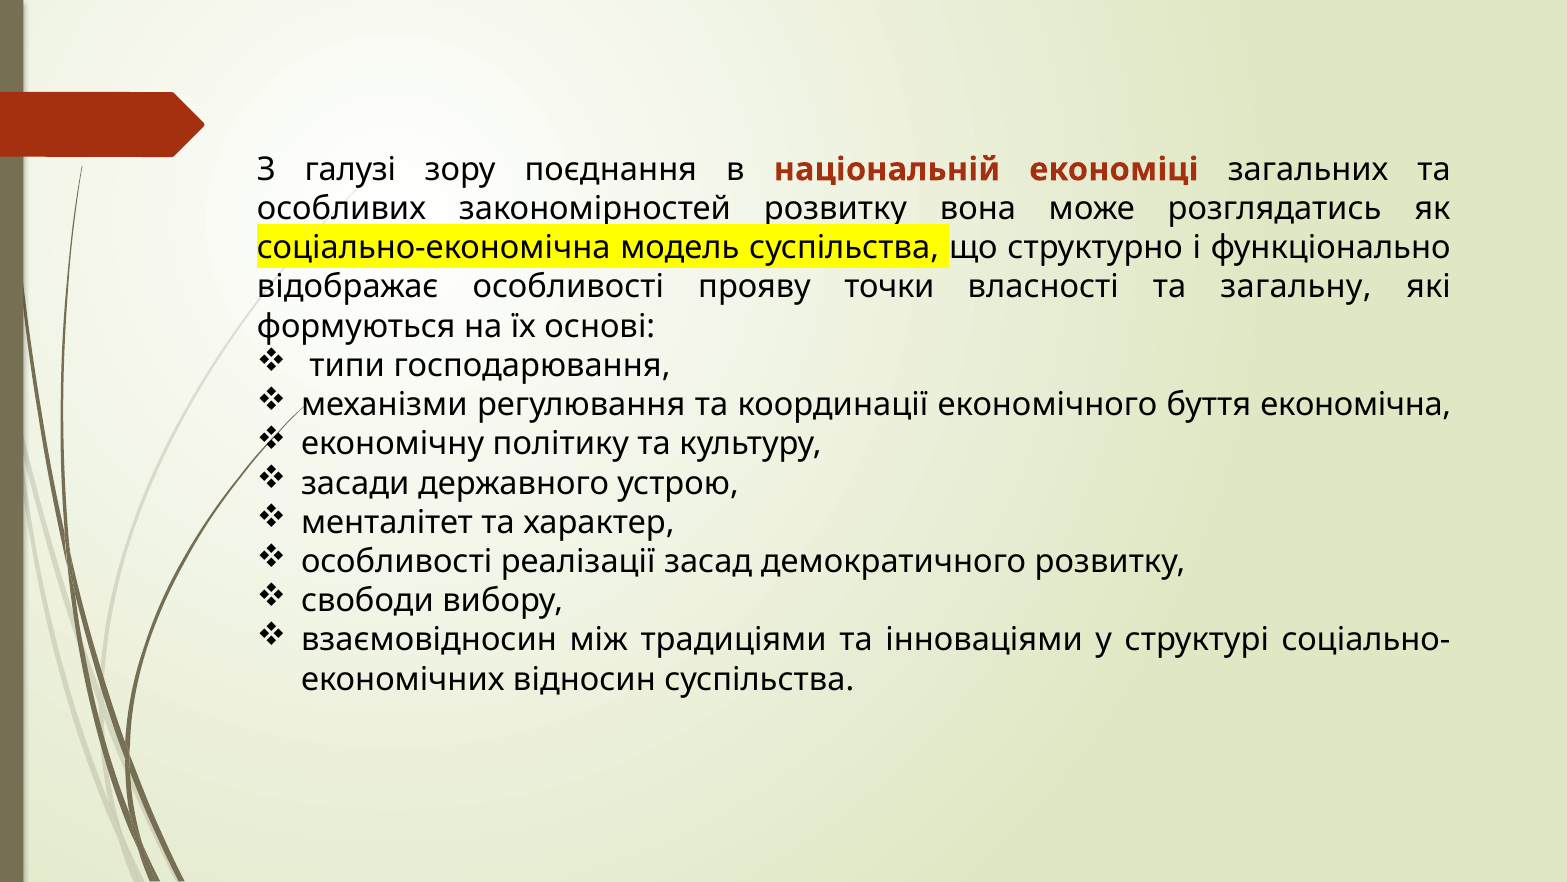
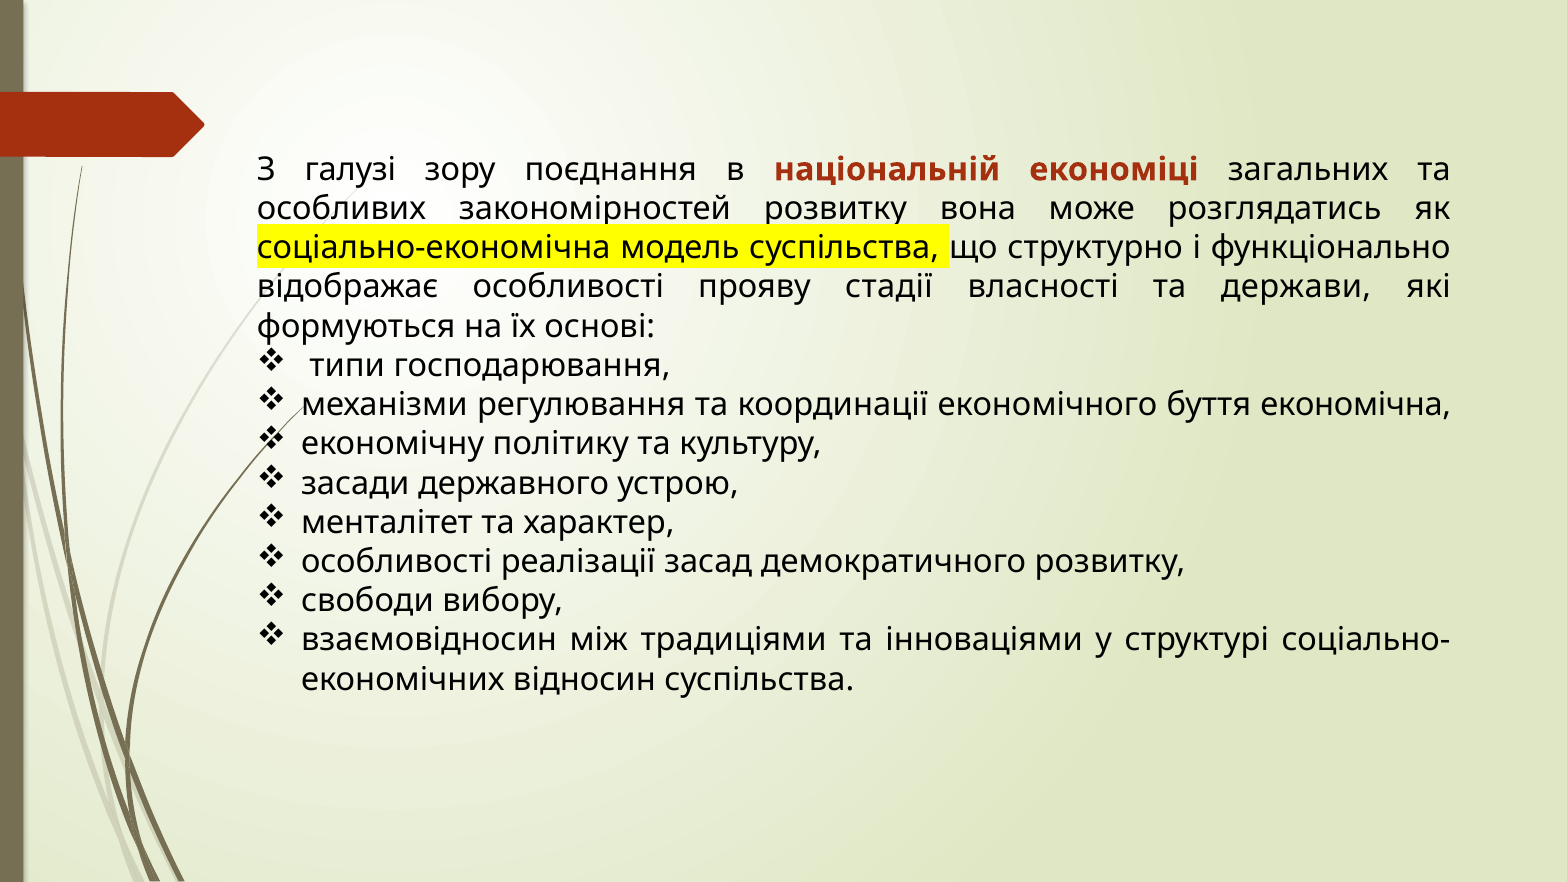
точки: точки -> стадії
загальну: загальну -> держави
